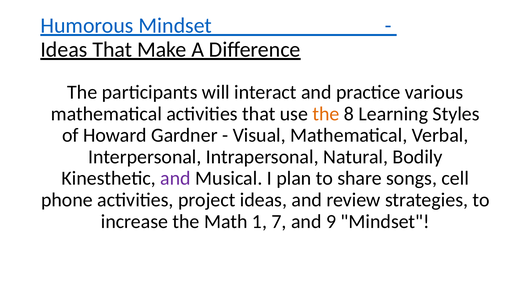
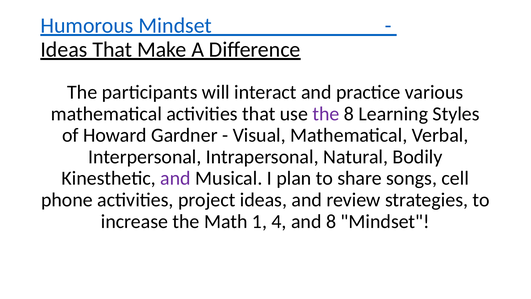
the at (326, 114) colour: orange -> purple
7: 7 -> 4
and 9: 9 -> 8
